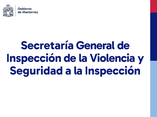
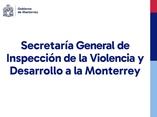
Seguridad: Seguridad -> Desarrollo
la Inspección: Inspección -> Monterrey
